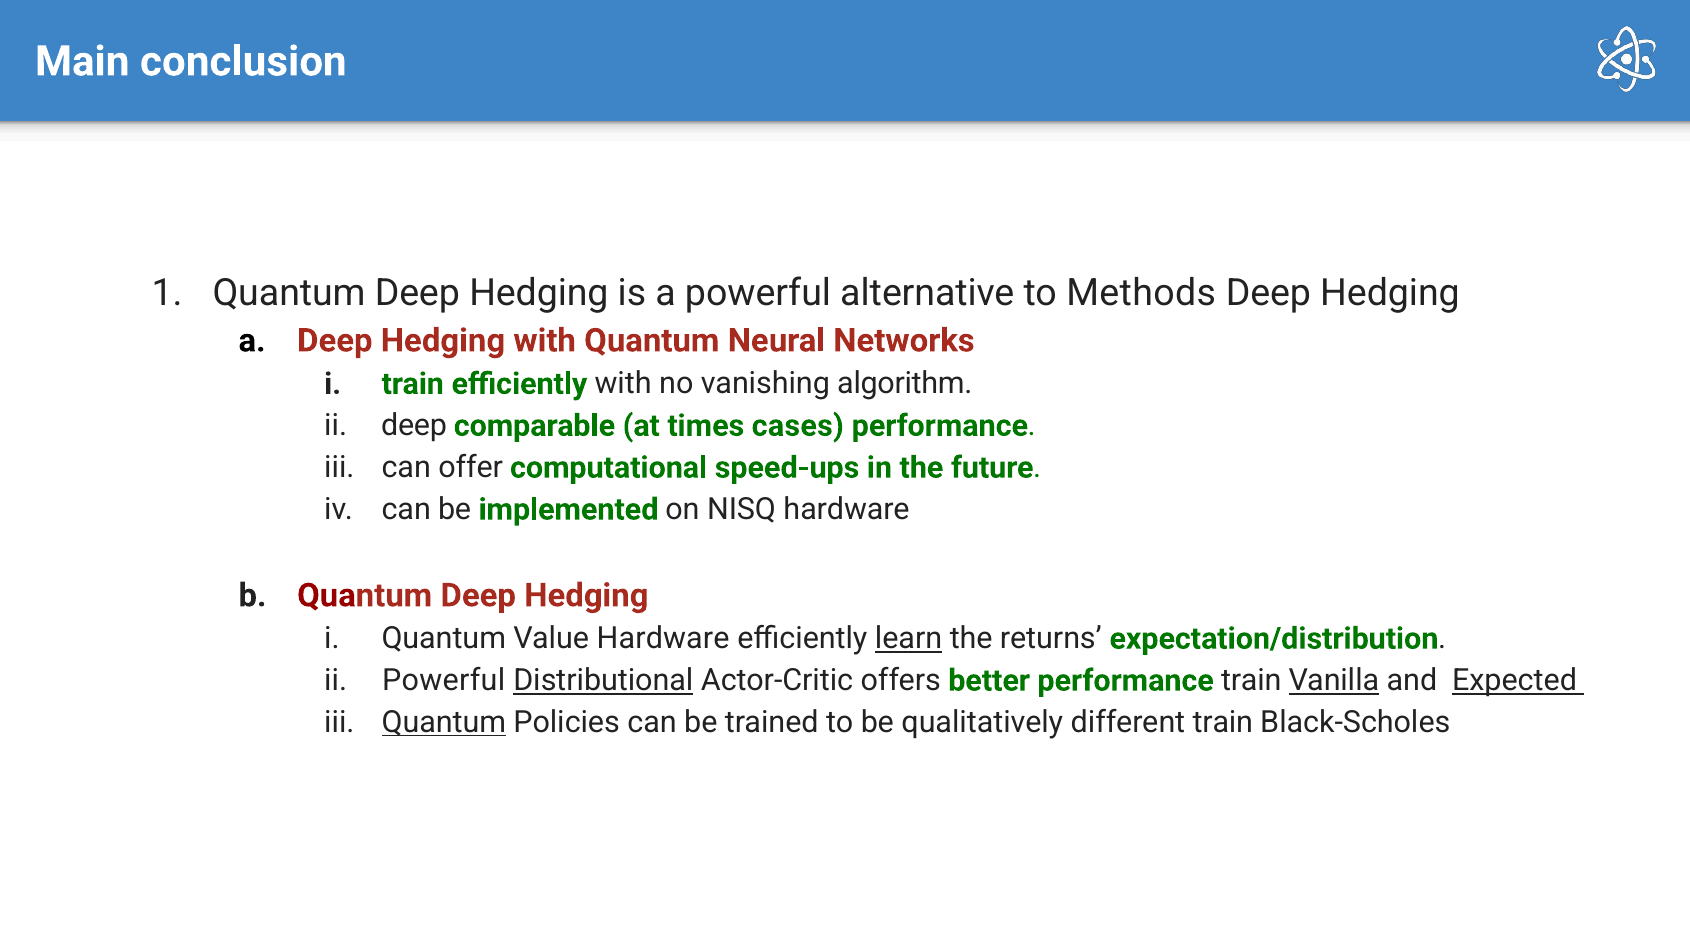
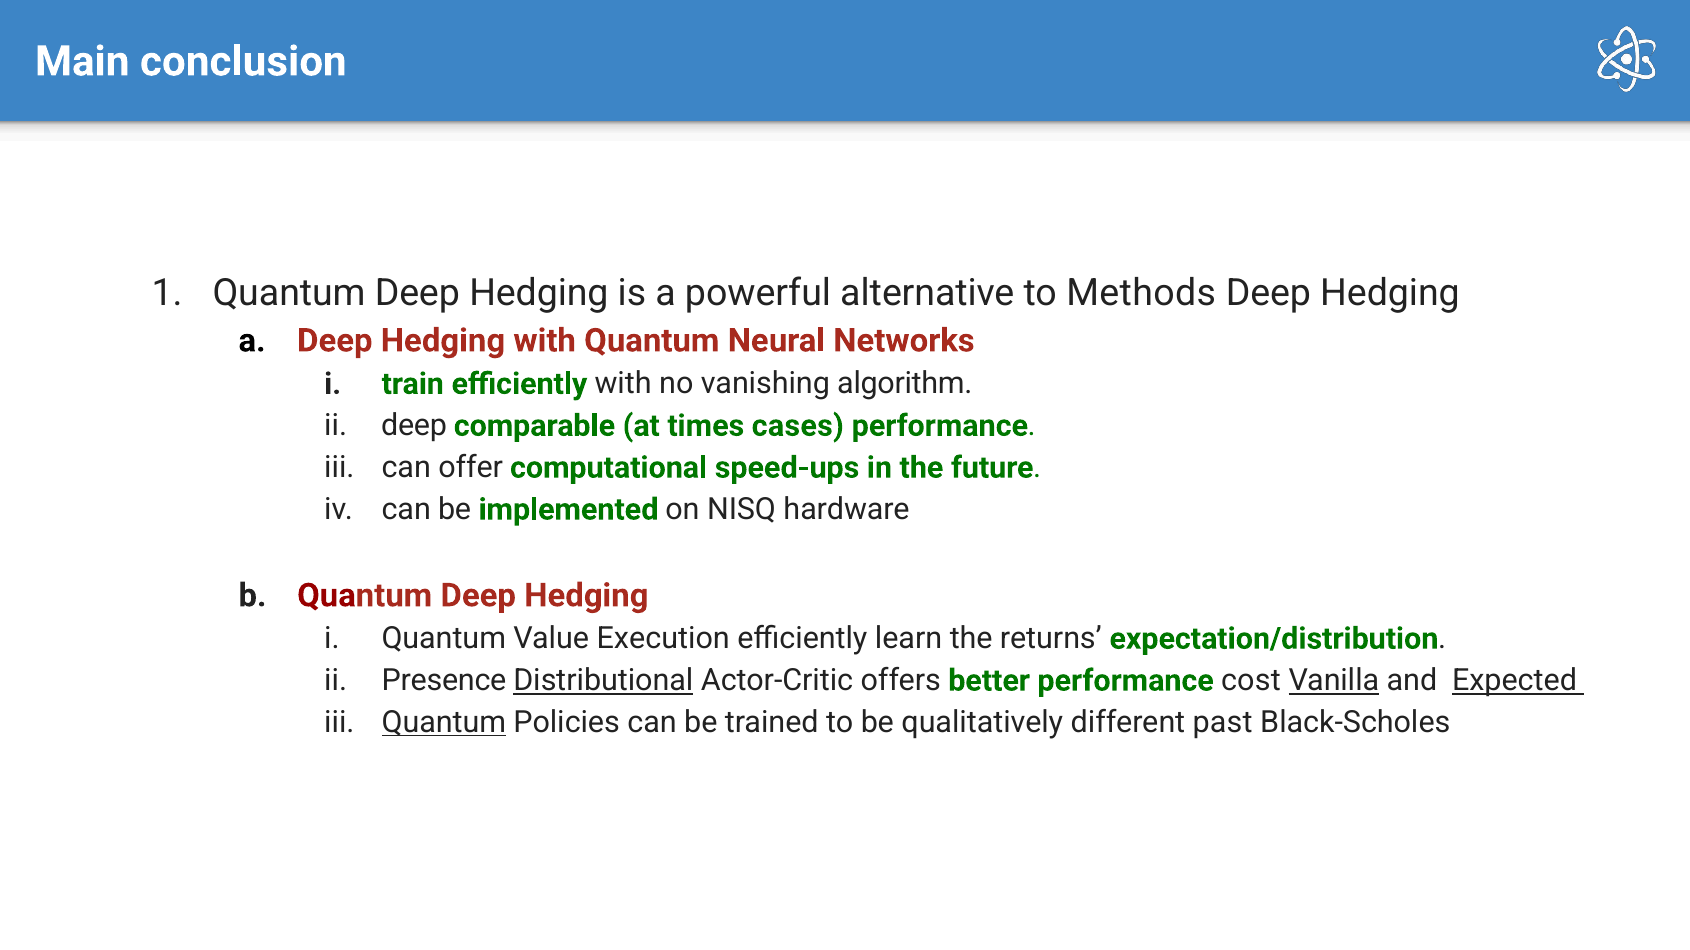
Value Hardware: Hardware -> Execution
learn underline: present -> none
Powerful at (444, 681): Powerful -> Presence
performance train: train -> cost
different train: train -> past
